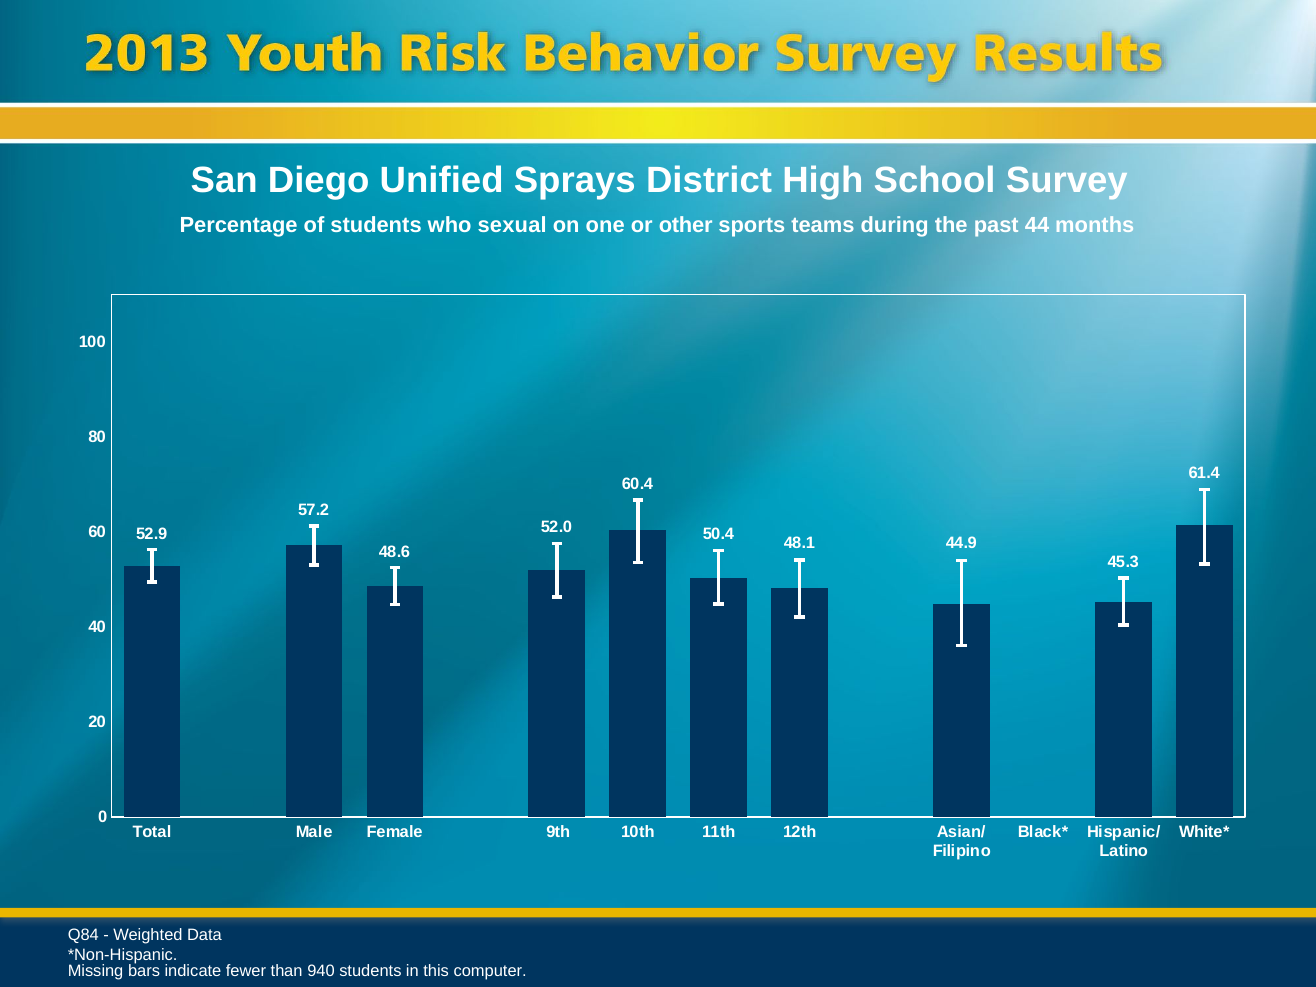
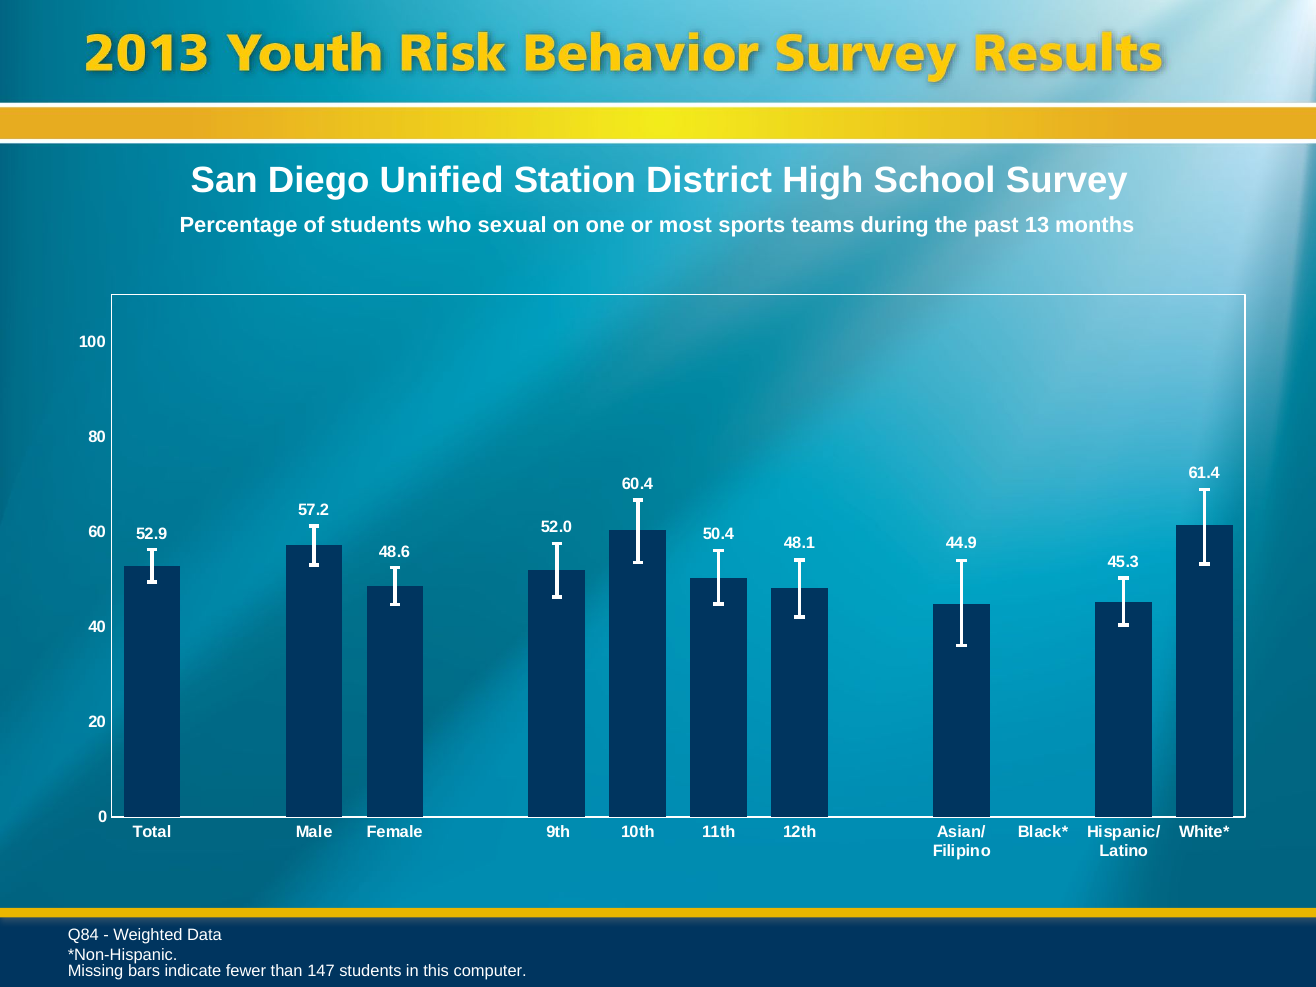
Sprays: Sprays -> Station
other: other -> most
44: 44 -> 13
940: 940 -> 147
